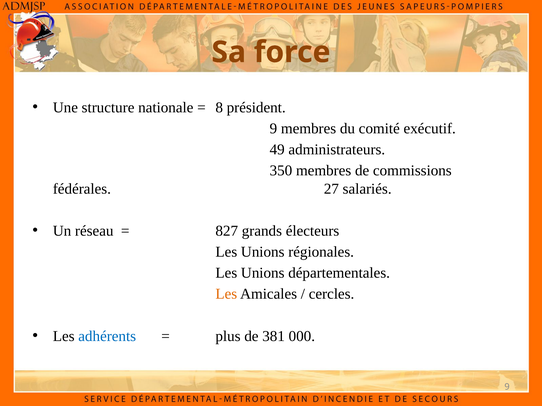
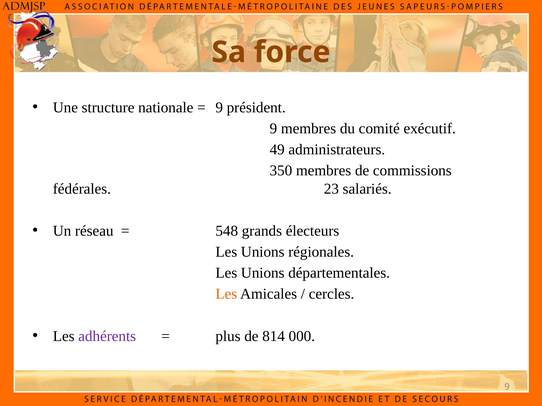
8 at (219, 108): 8 -> 9
27: 27 -> 23
827: 827 -> 548
adhérents colour: blue -> purple
381: 381 -> 814
